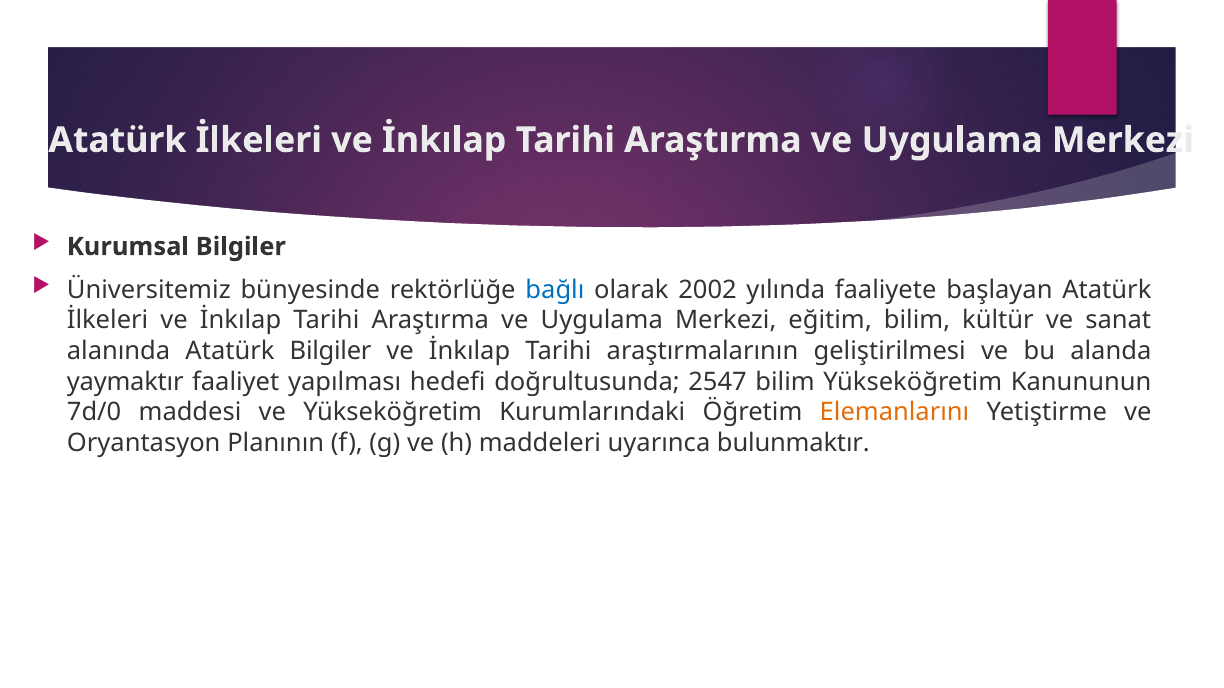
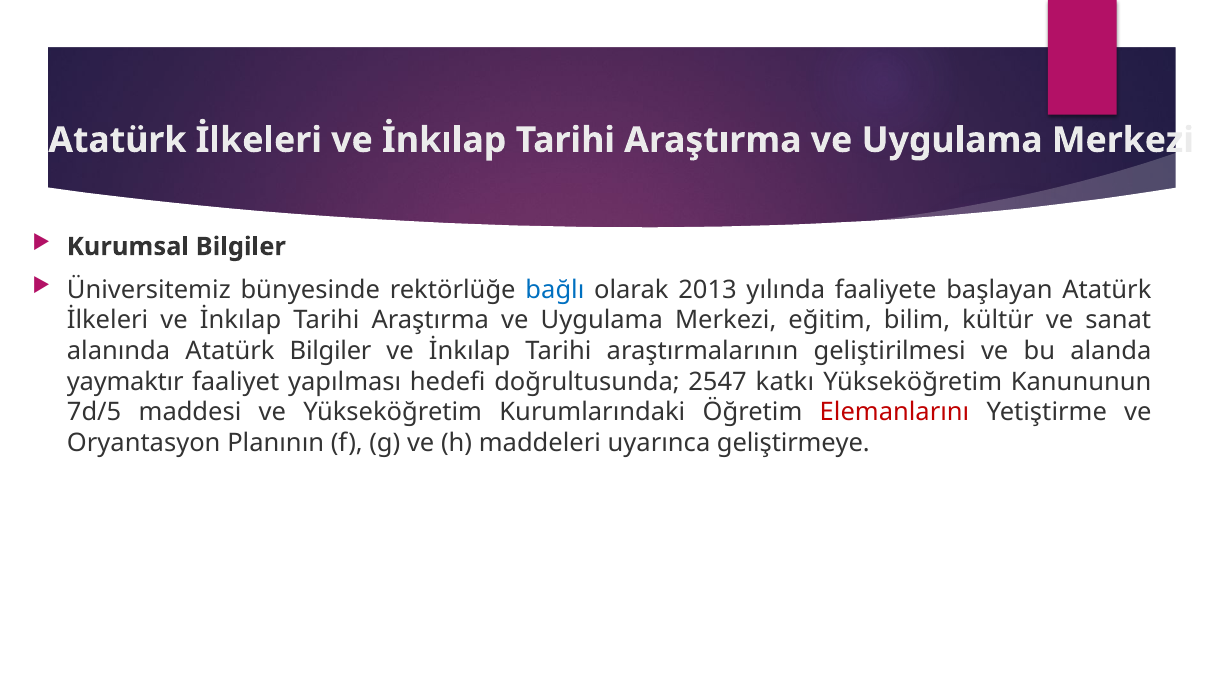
2002: 2002 -> 2013
2547 bilim: bilim -> katkı
7d/0: 7d/0 -> 7d/5
Elemanlarını colour: orange -> red
bulunmaktır: bulunmaktır -> geliştirmeye
